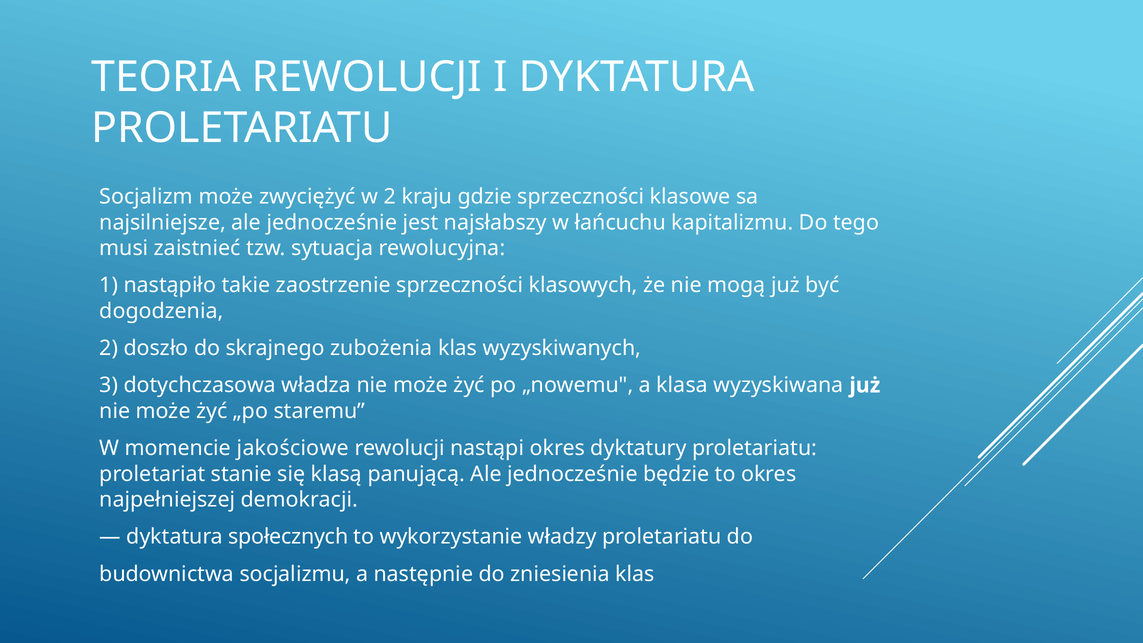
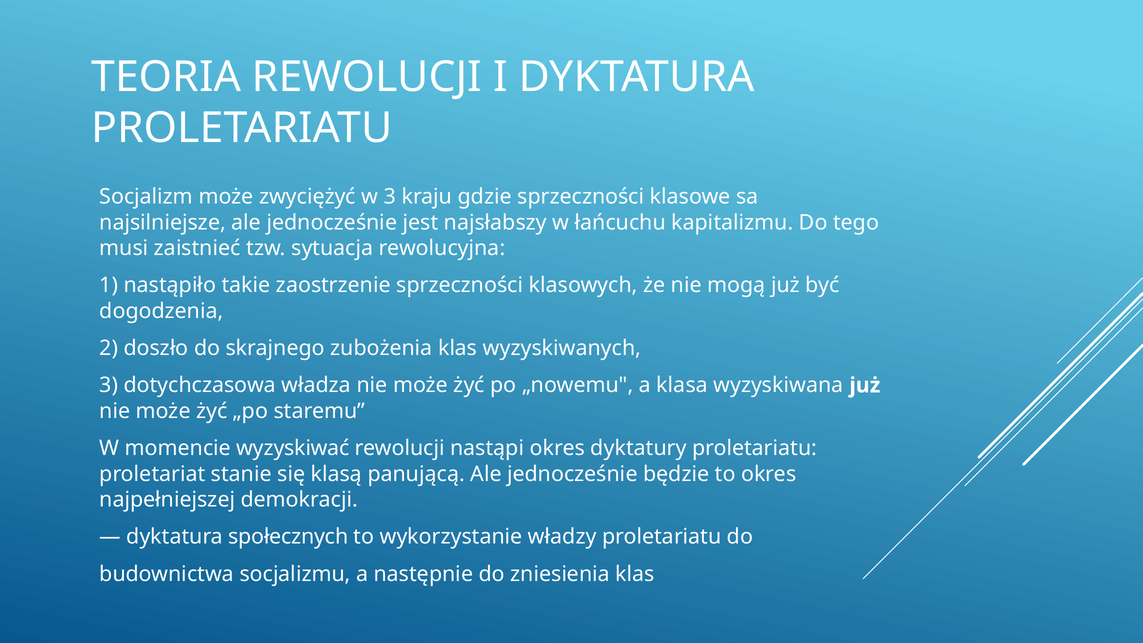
w 2: 2 -> 3
jakościowe: jakościowe -> wyzyskiwać
